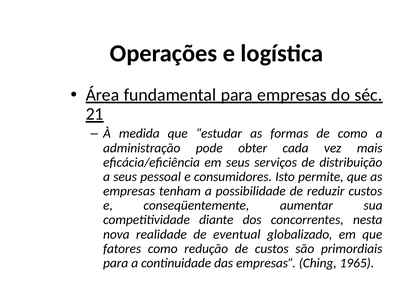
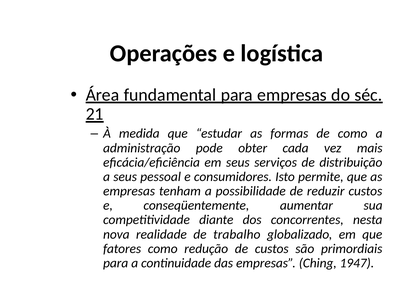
eventual: eventual -> trabalho
1965: 1965 -> 1947
